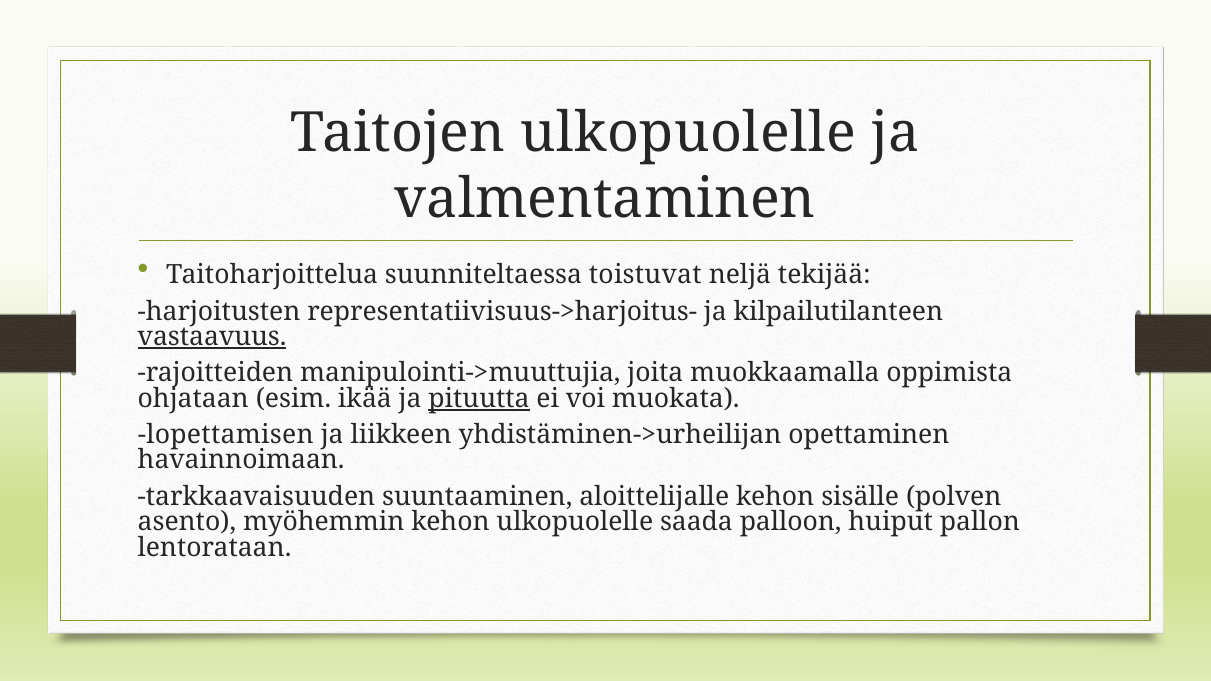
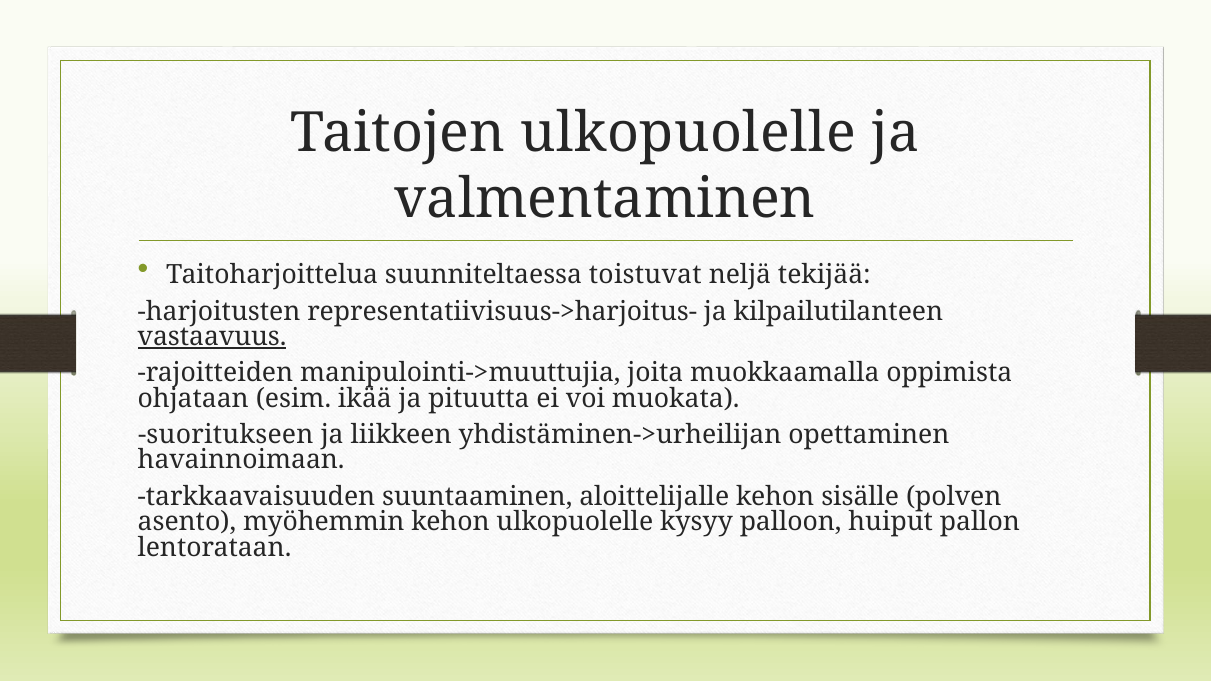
pituutta underline: present -> none
lopettamisen: lopettamisen -> suoritukseen
saada: saada -> kysyy
